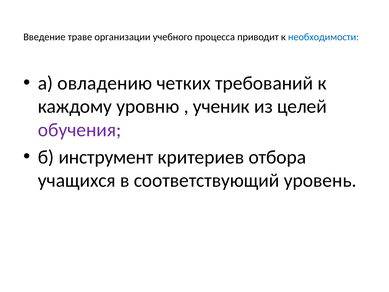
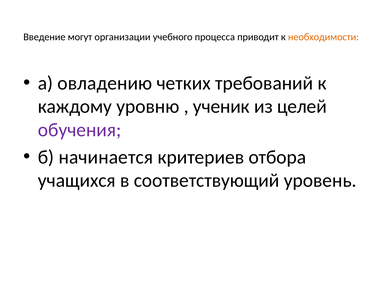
траве: траве -> могут
необходимости colour: blue -> orange
инструмент: инструмент -> начинается
